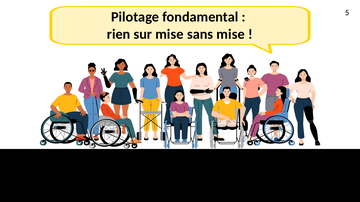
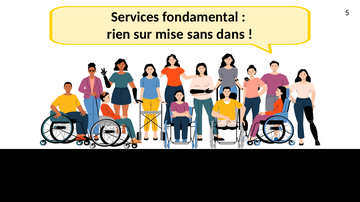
Pilotage: Pilotage -> Services
sans mise: mise -> dans
